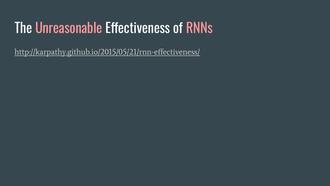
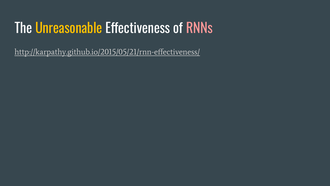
Unreasonable colour: pink -> yellow
